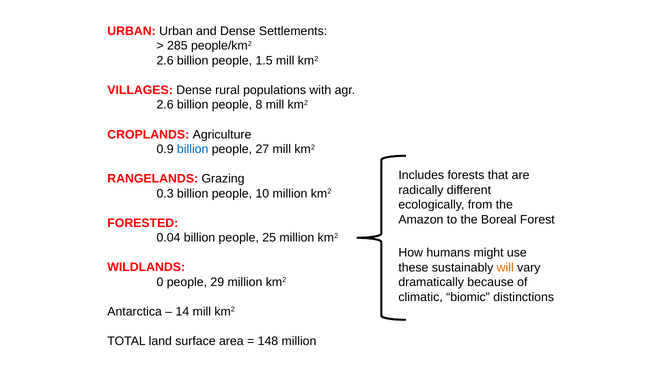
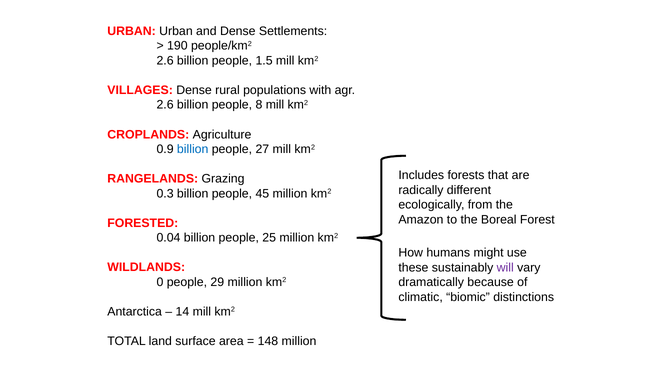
285: 285 -> 190
10: 10 -> 45
will colour: orange -> purple
